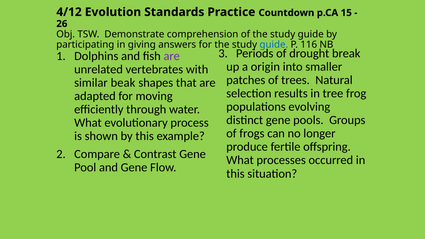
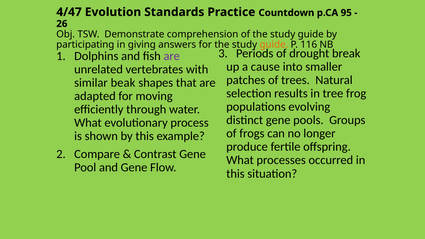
4/12: 4/12 -> 4/47
15: 15 -> 95
guide at (274, 45) colour: blue -> orange
origin: origin -> cause
